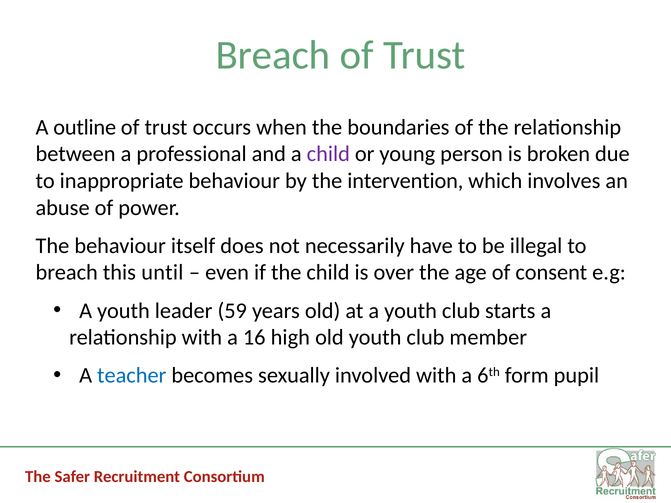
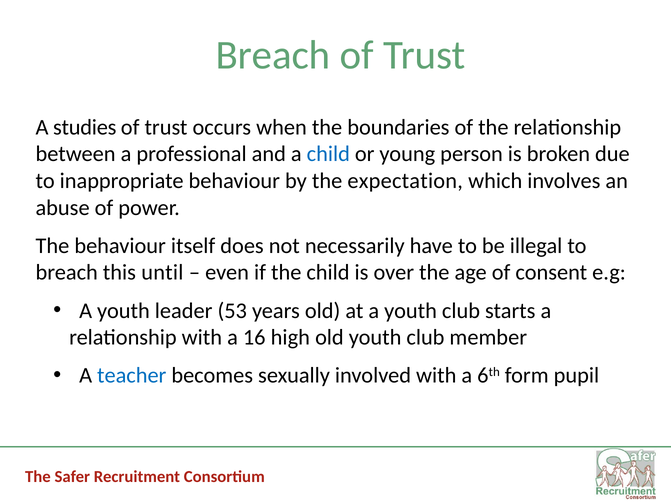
outline: outline -> studies
child at (328, 154) colour: purple -> blue
intervention: intervention -> expectation
59: 59 -> 53
